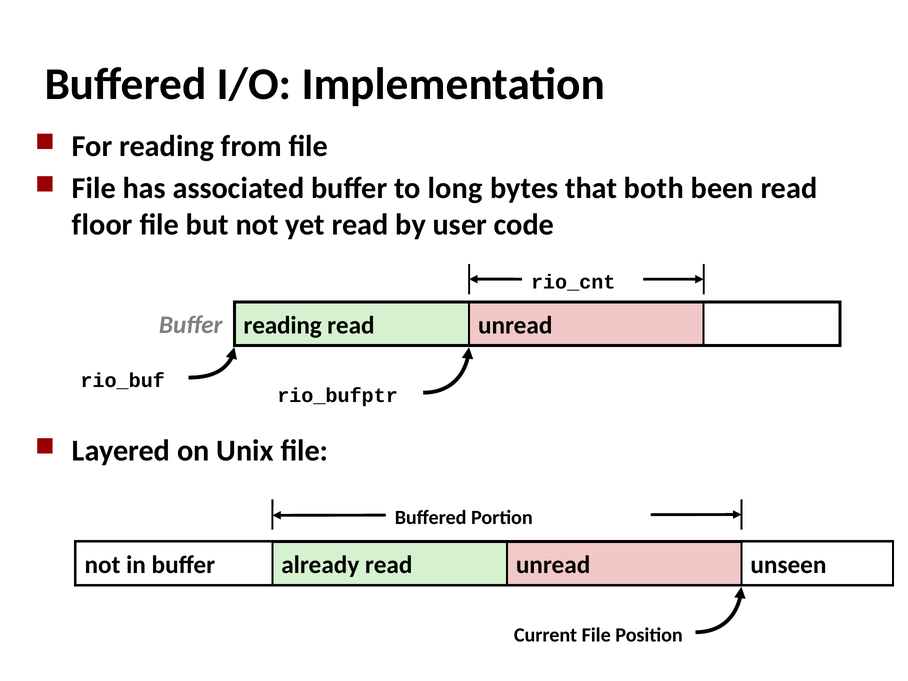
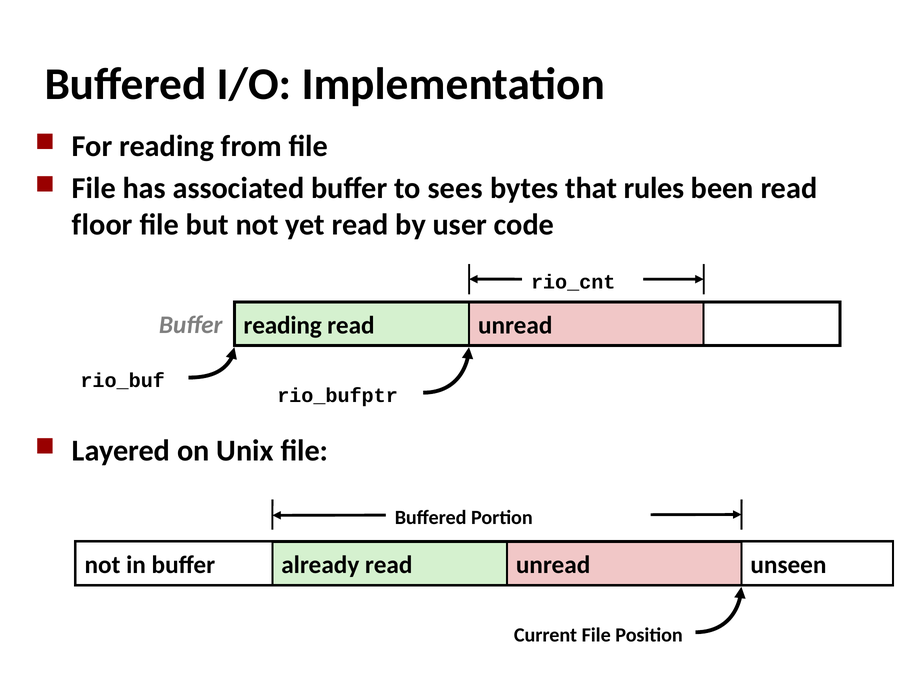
long: long -> sees
both: both -> rules
